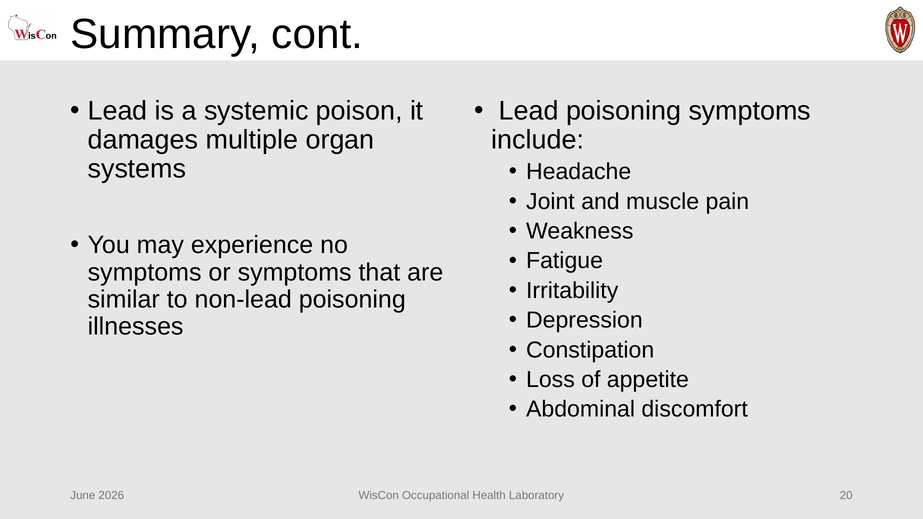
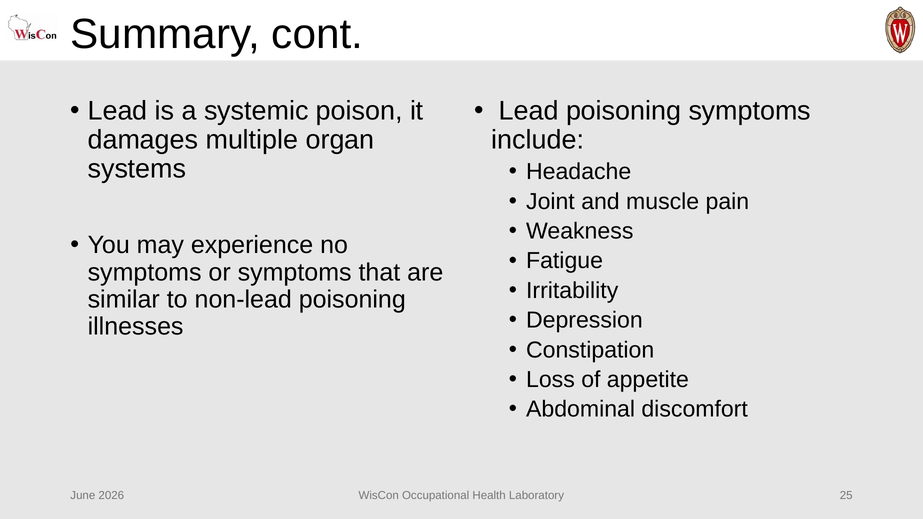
20: 20 -> 25
